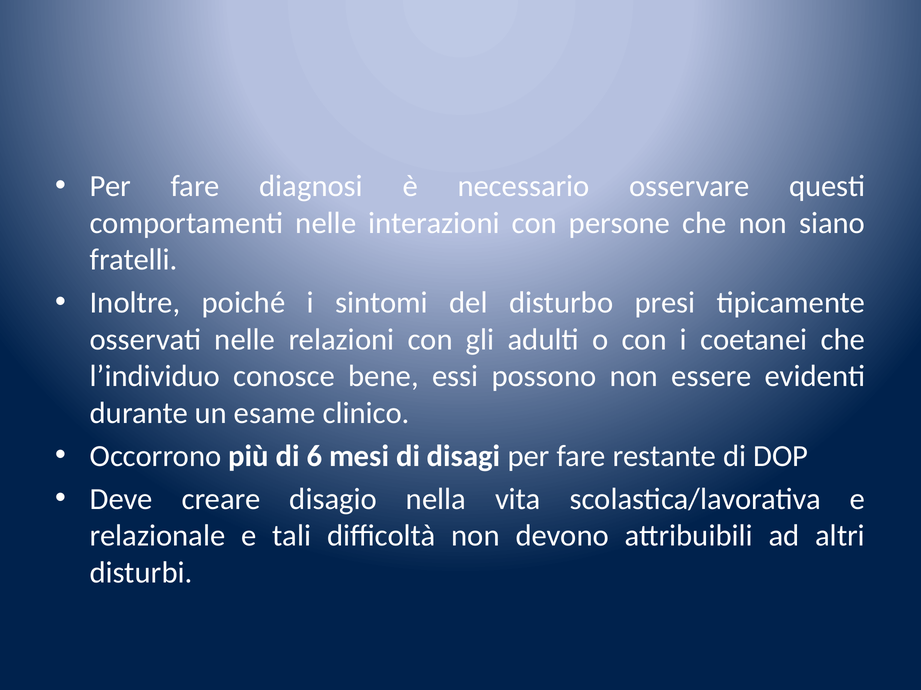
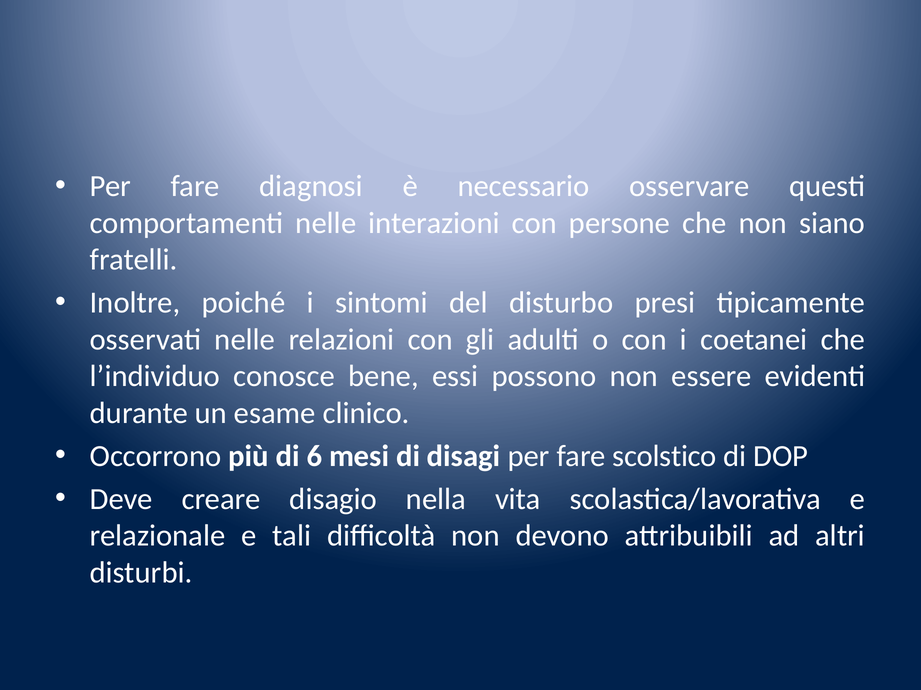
restante: restante -> scolstico
